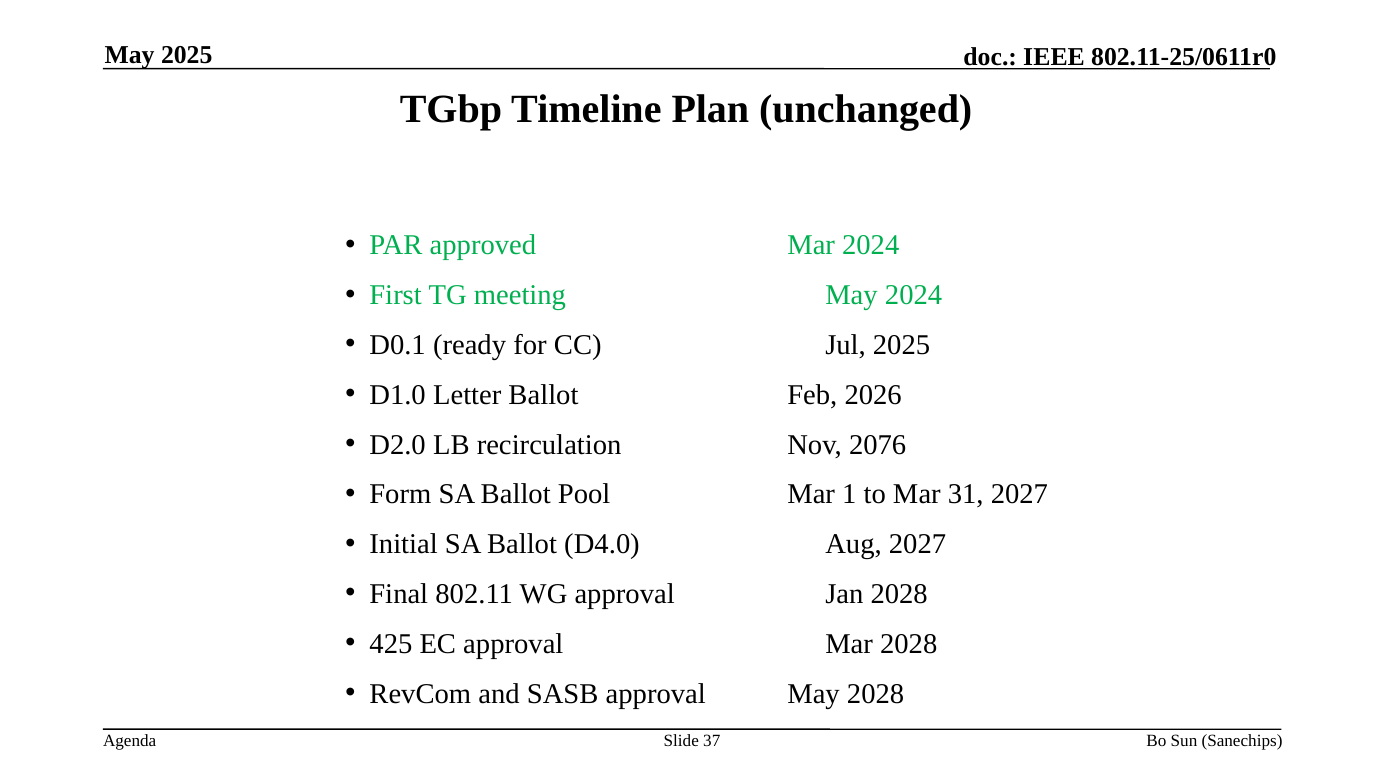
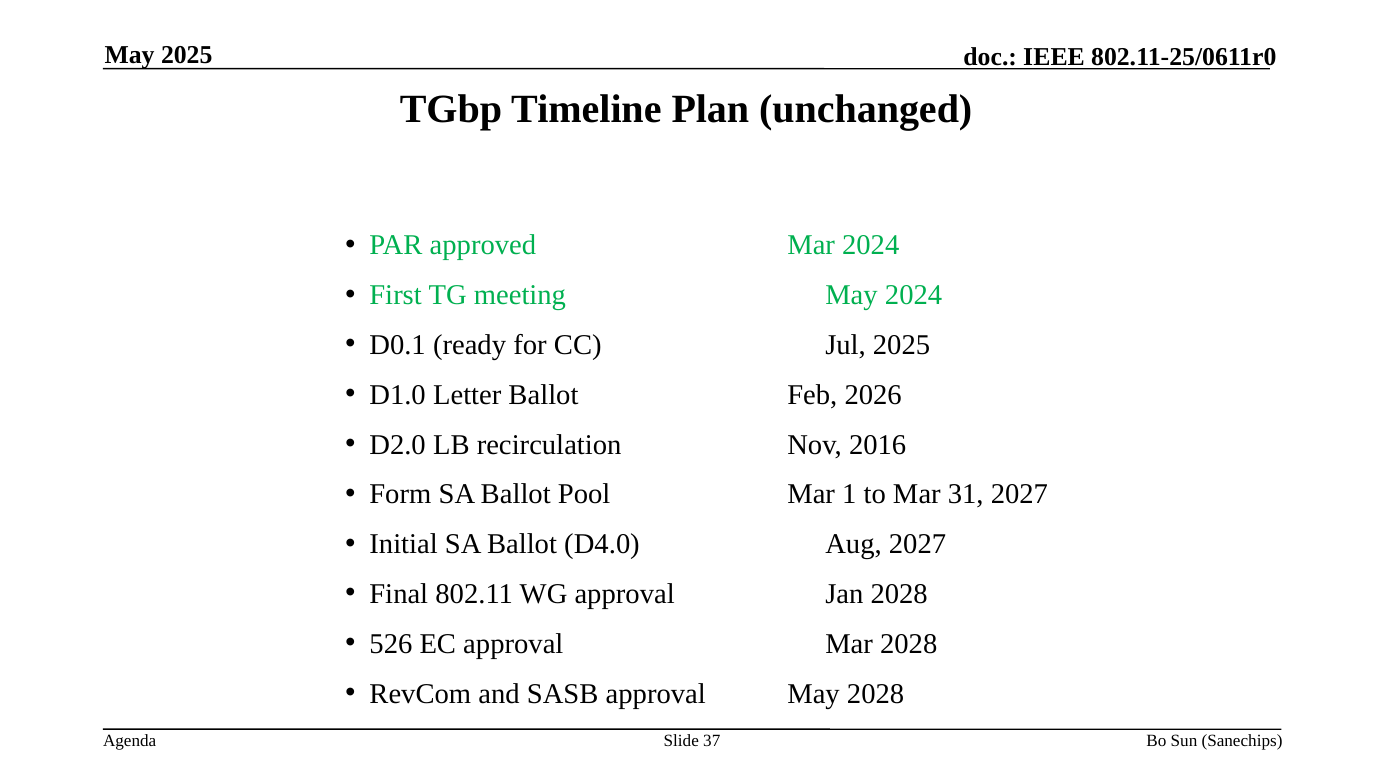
2076: 2076 -> 2016
425: 425 -> 526
